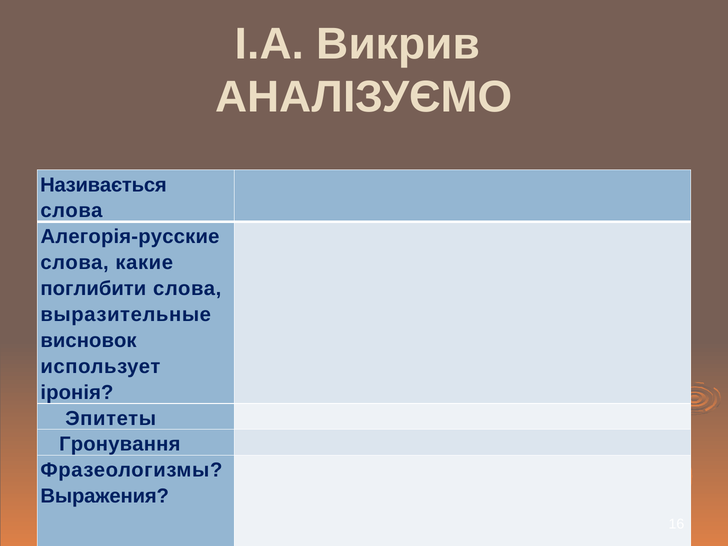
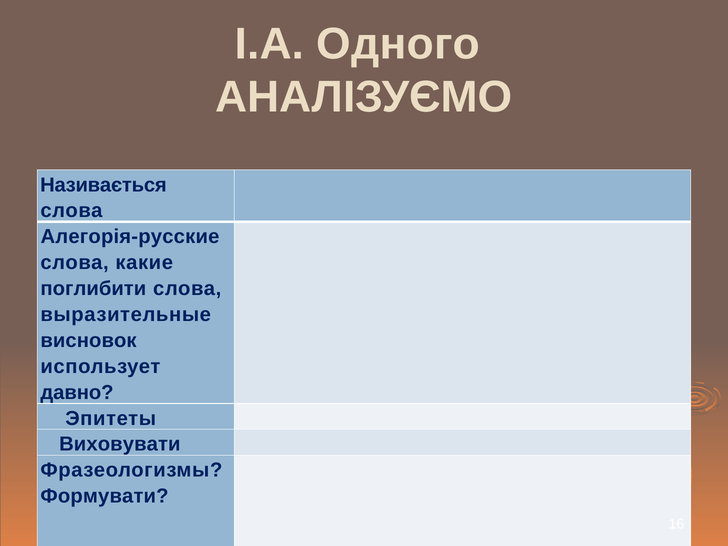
Викрив: Викрив -> Одного
іронія: іронія -> давно
Гронування: Гронування -> Виховувати
Выражения at (105, 496): Выражения -> Формувати
